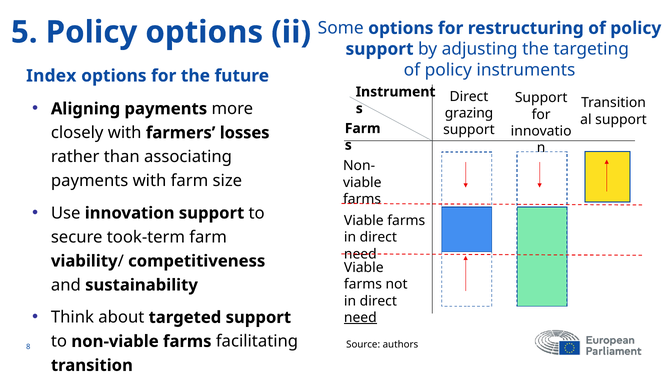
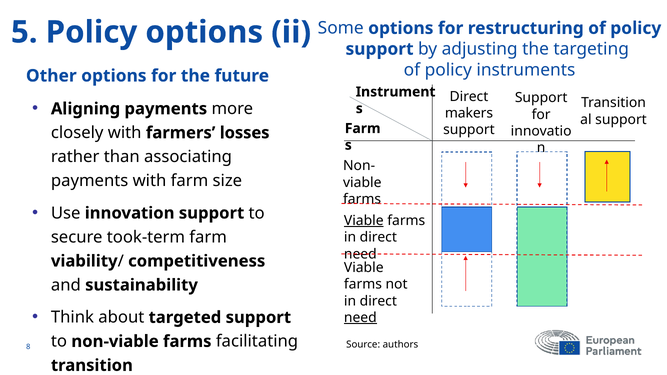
Index: Index -> Other
grazing: grazing -> makers
Viable at (364, 221) underline: none -> present
